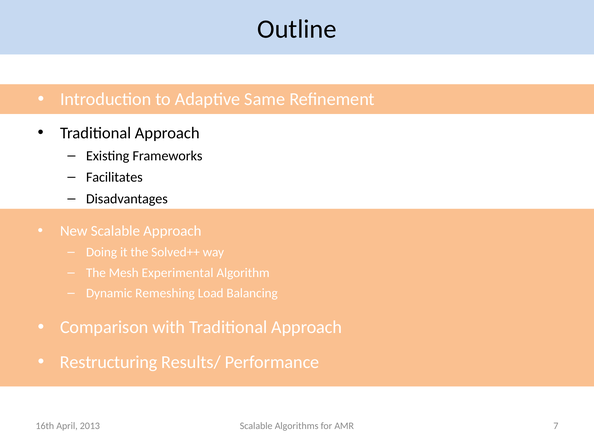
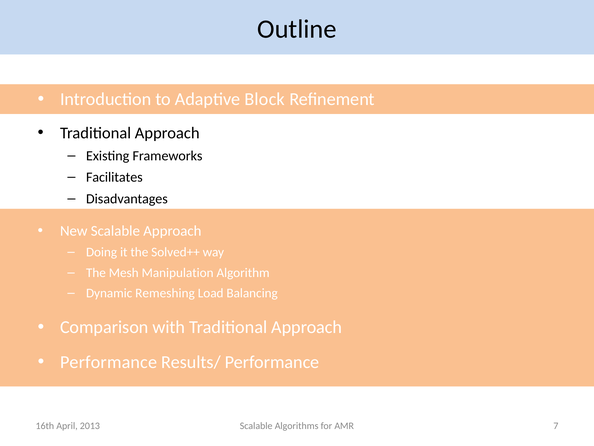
Same: Same -> Block
Experimental: Experimental -> Manipulation
Restructuring at (109, 362): Restructuring -> Performance
